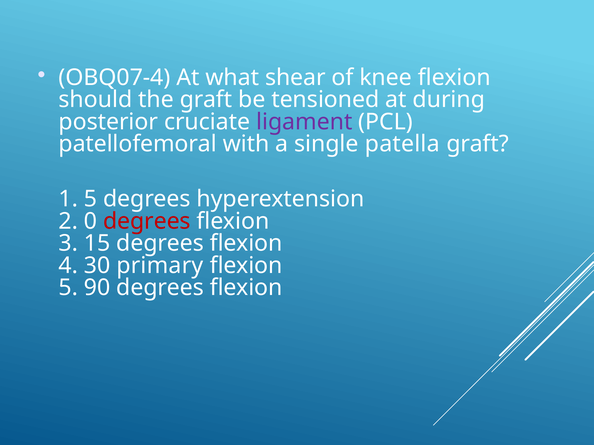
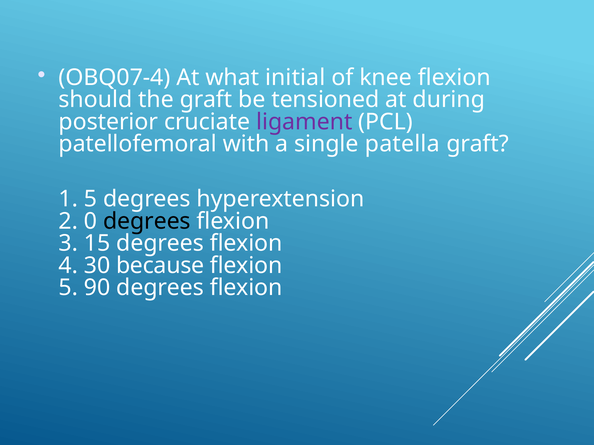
shear: shear -> initial
degrees at (147, 221) colour: red -> black
primary: primary -> because
